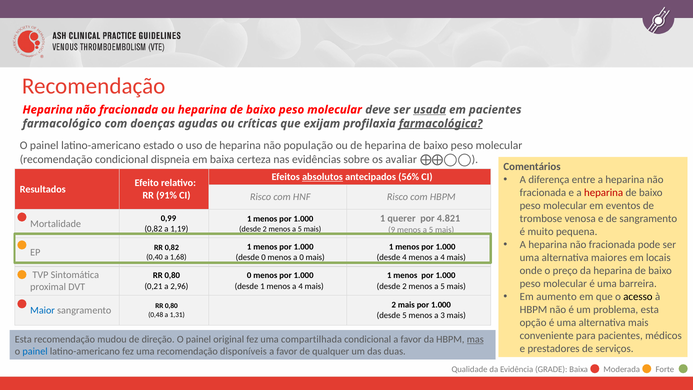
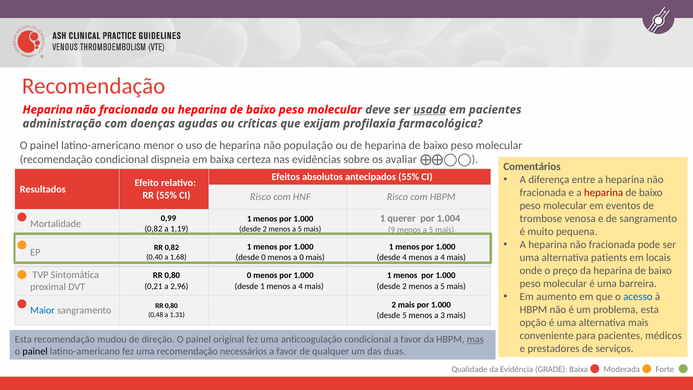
farmacológico: farmacológico -> administração
farmacológica underline: present -> none
estado: estado -> menor
absolutos underline: present -> none
antecipados 56%: 56% -> 55%
RR 91%: 91% -> 55%
4.821: 4.821 -> 1.004
maiores: maiores -> patients
acesso colour: black -> blue
compartilhada: compartilhada -> anticoagulação
painel at (35, 351) colour: blue -> black
disponíveis: disponíveis -> necessários
